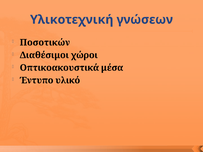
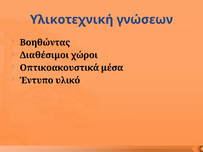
Ποσοτικών: Ποσοτικών -> Βοηθώντας
